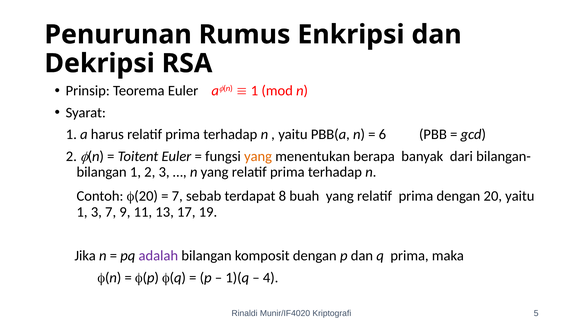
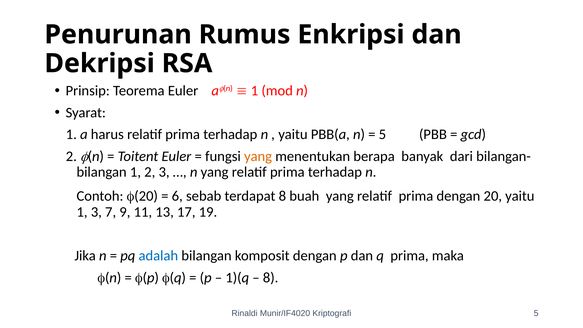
6 at (382, 134): 6 -> 5
7 at (177, 196): 7 -> 6
adalah colour: purple -> blue
4 at (271, 278): 4 -> 8
